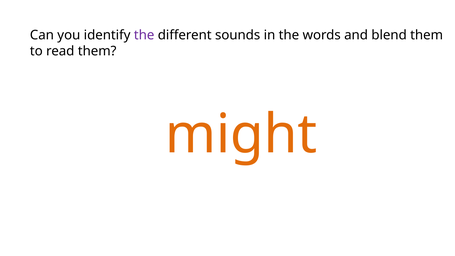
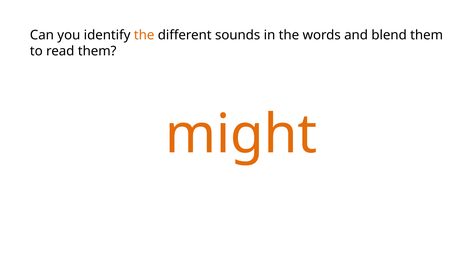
the at (144, 35) colour: purple -> orange
